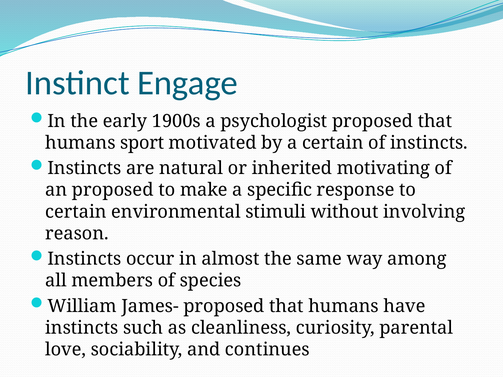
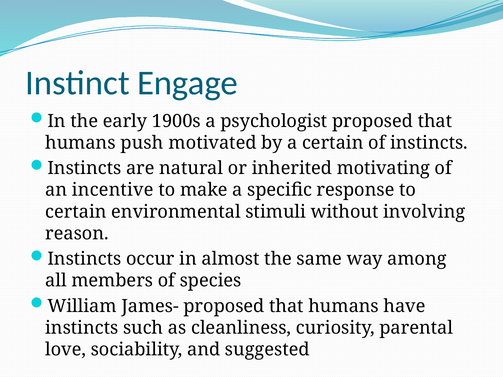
sport: sport -> push
an proposed: proposed -> incentive
continues: continues -> suggested
